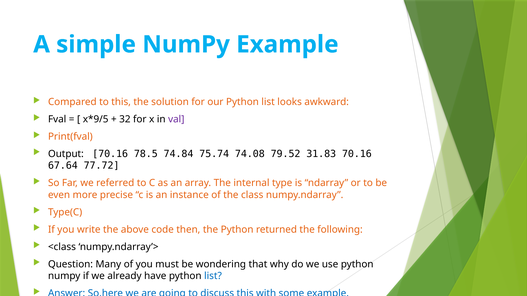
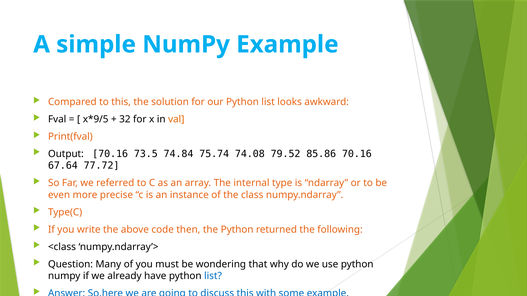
val colour: purple -> orange
78.5: 78.5 -> 73.5
31.83: 31.83 -> 85.86
